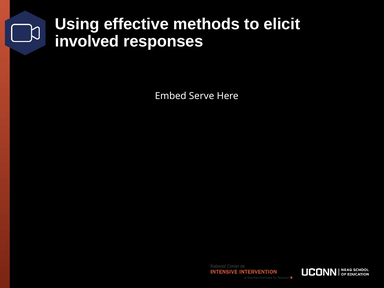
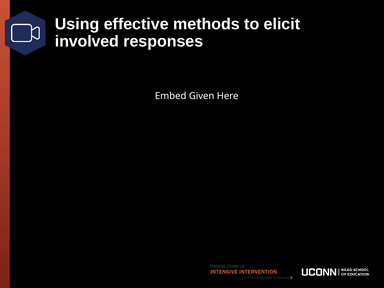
Serve: Serve -> Given
